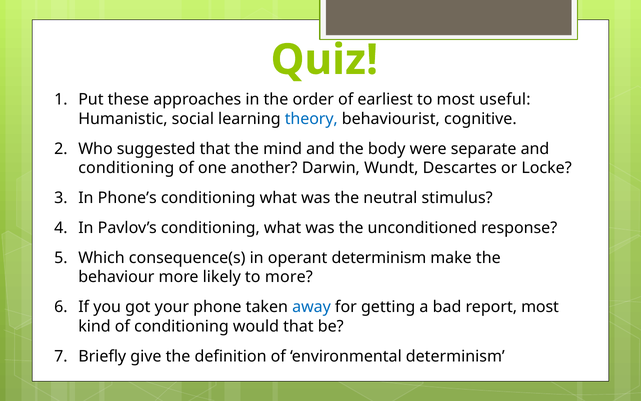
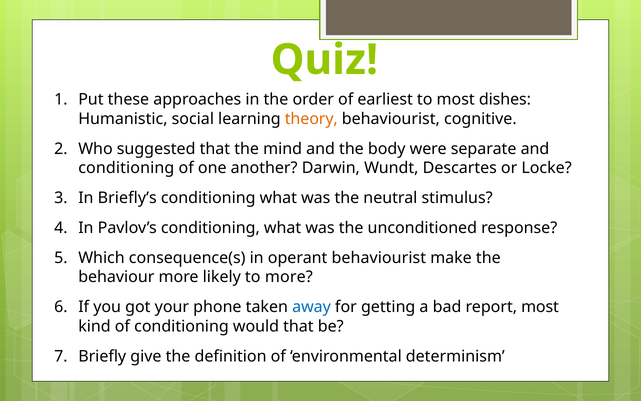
useful: useful -> dishes
theory colour: blue -> orange
Phone’s: Phone’s -> Briefly’s
operant determinism: determinism -> behaviourist
